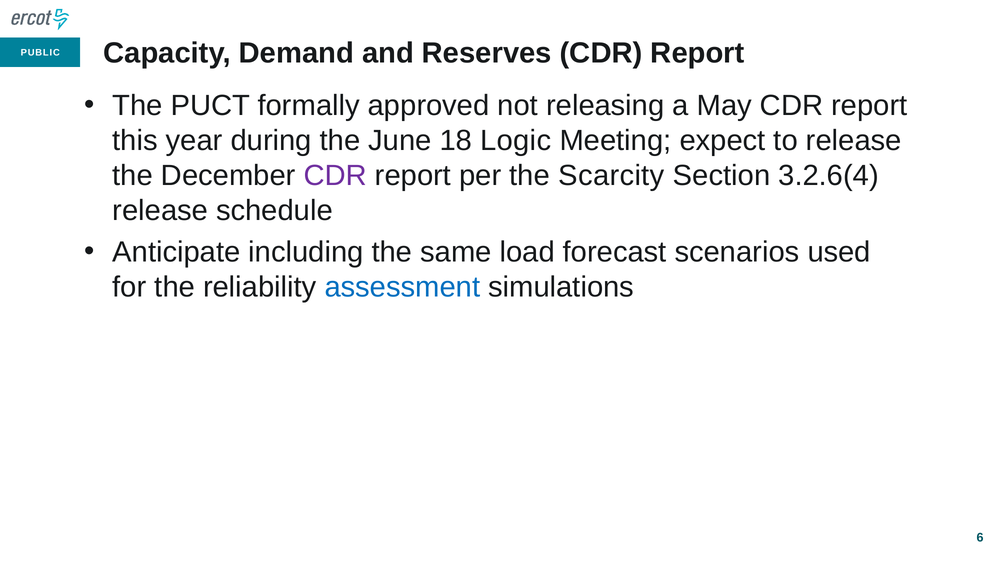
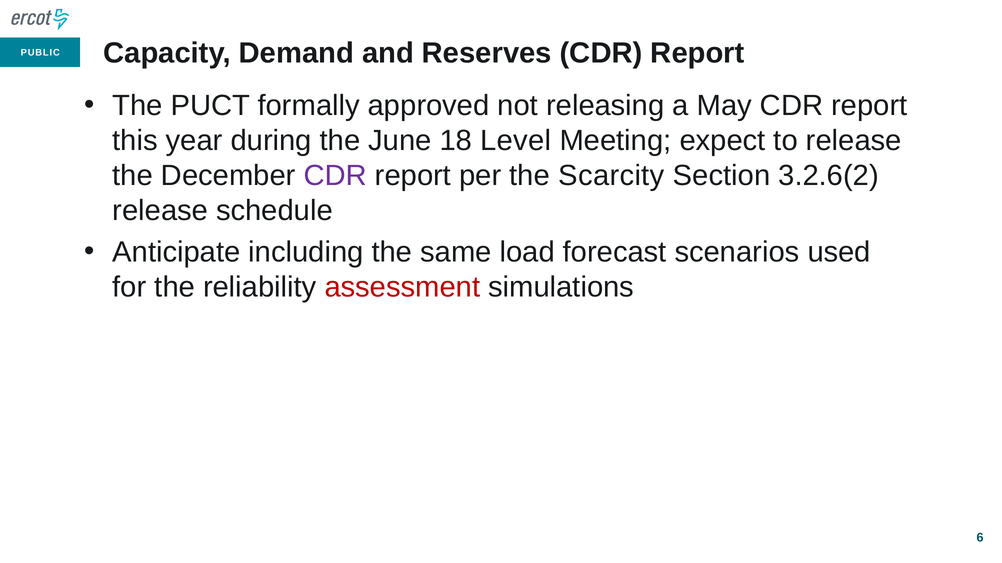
Logic: Logic -> Level
3.2.6(4: 3.2.6(4 -> 3.2.6(2
assessment colour: blue -> red
